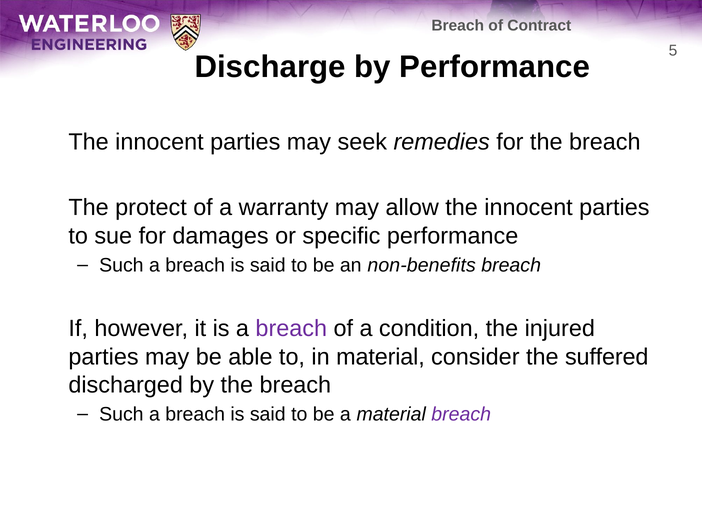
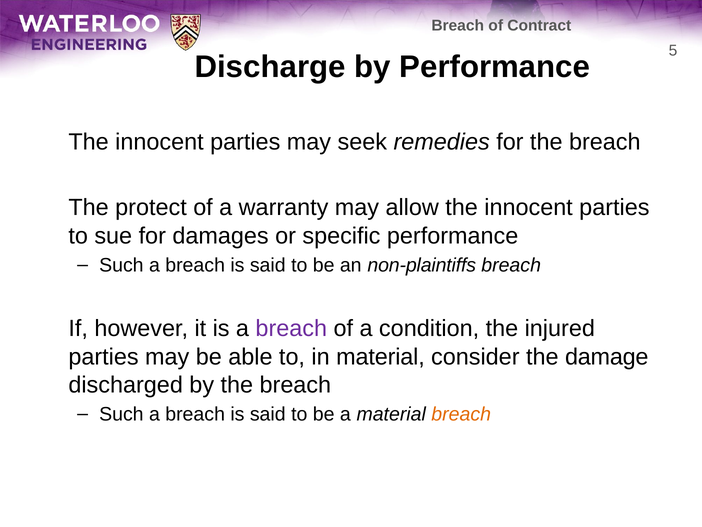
non-benefits: non-benefits -> non-plaintiffs
suffered: suffered -> damage
breach at (461, 414) colour: purple -> orange
